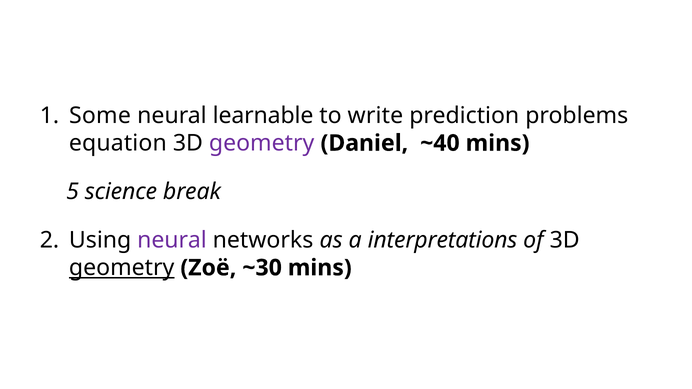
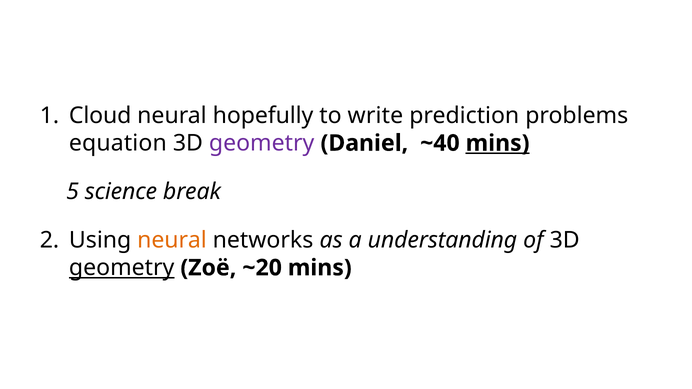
Some: Some -> Cloud
learnable: learnable -> hopefully
mins at (498, 143) underline: none -> present
neural at (172, 240) colour: purple -> orange
interpretations: interpretations -> understanding
~30: ~30 -> ~20
